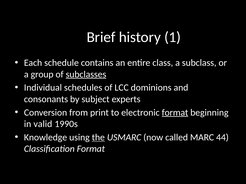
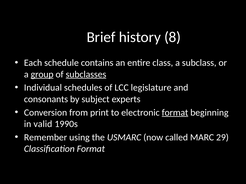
1: 1 -> 8
group underline: none -> present
dominions: dominions -> legislature
Knowledge: Knowledge -> Remember
the underline: present -> none
44: 44 -> 29
